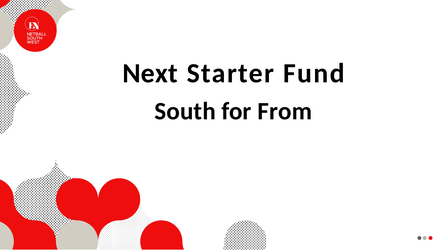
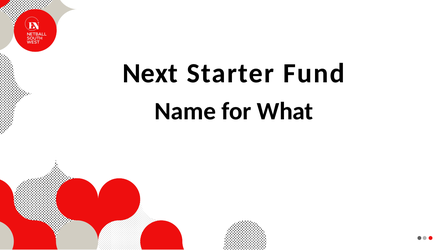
South: South -> Name
From: From -> What
